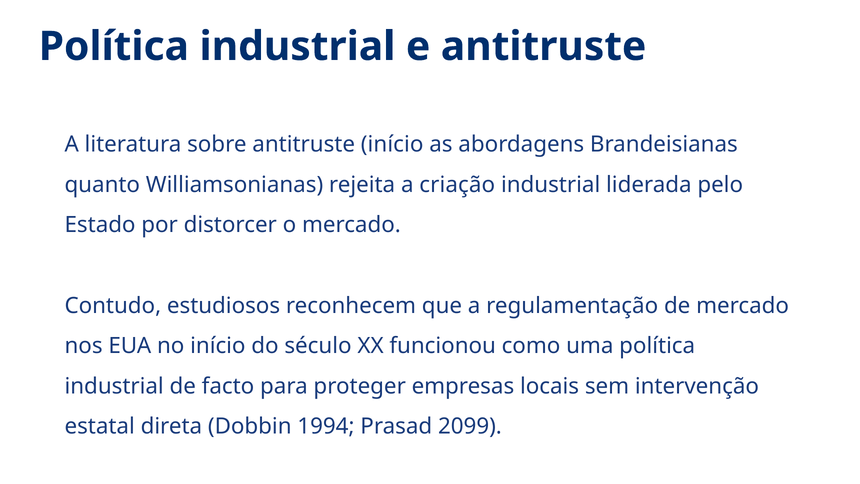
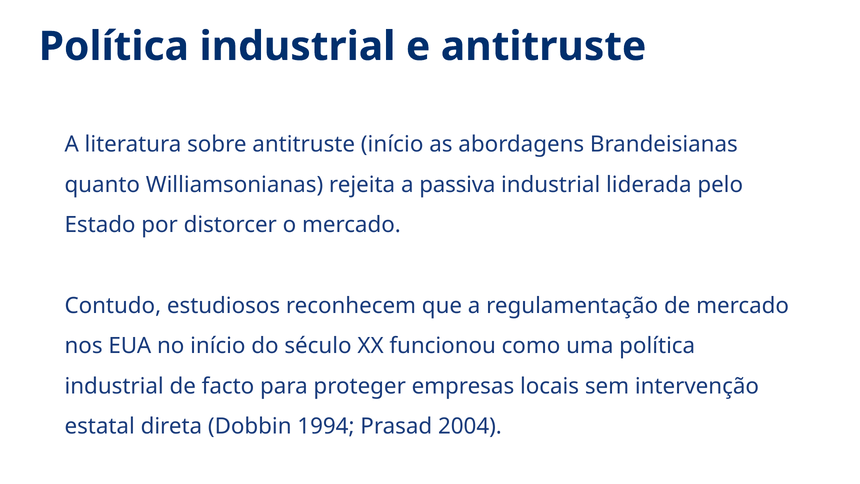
criação: criação -> passiva
2099: 2099 -> 2004
